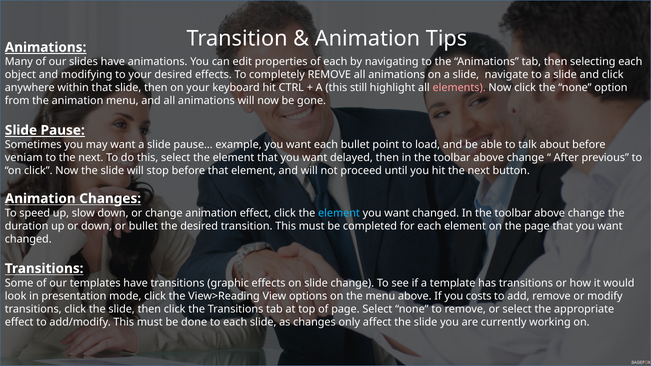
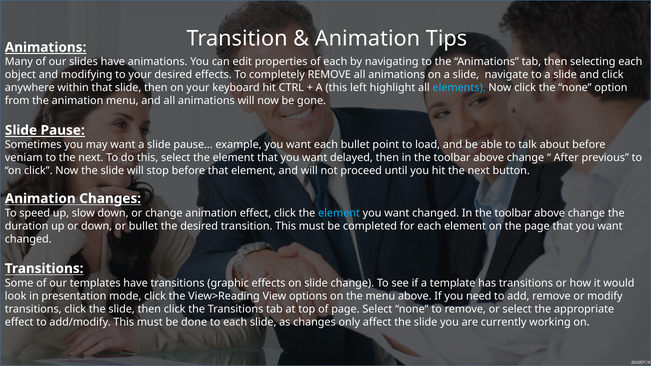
still: still -> left
elements colour: pink -> light blue
costs: costs -> need
